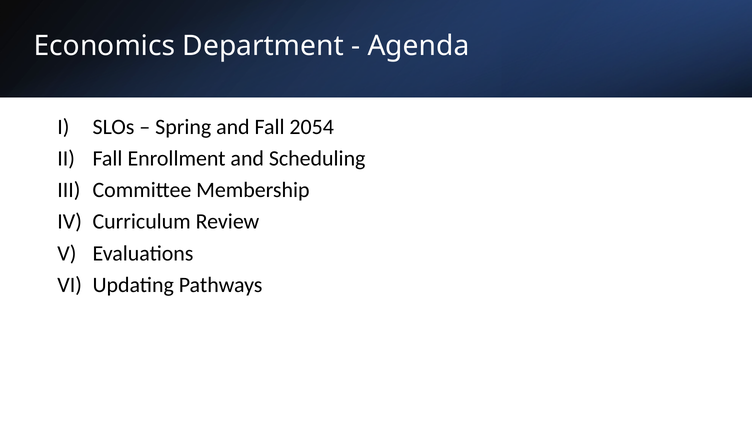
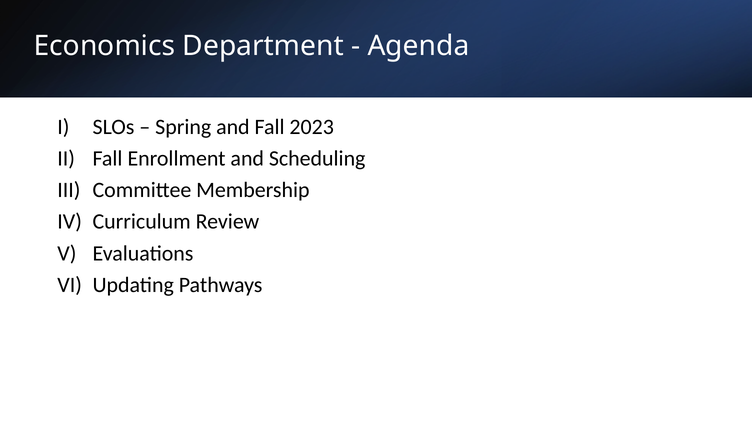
2054: 2054 -> 2023
